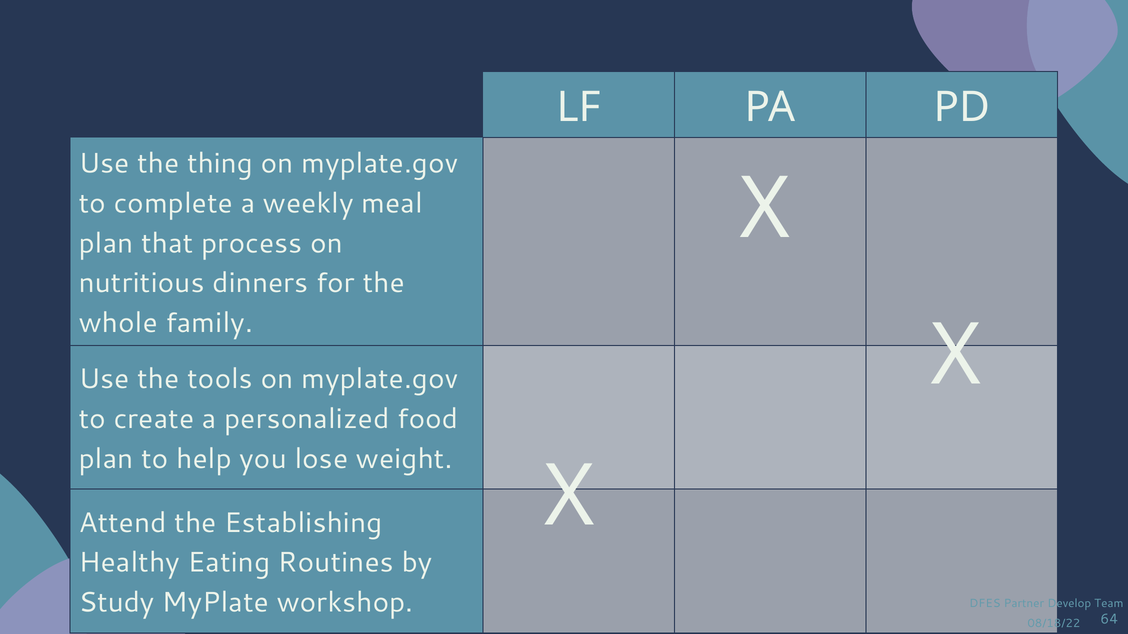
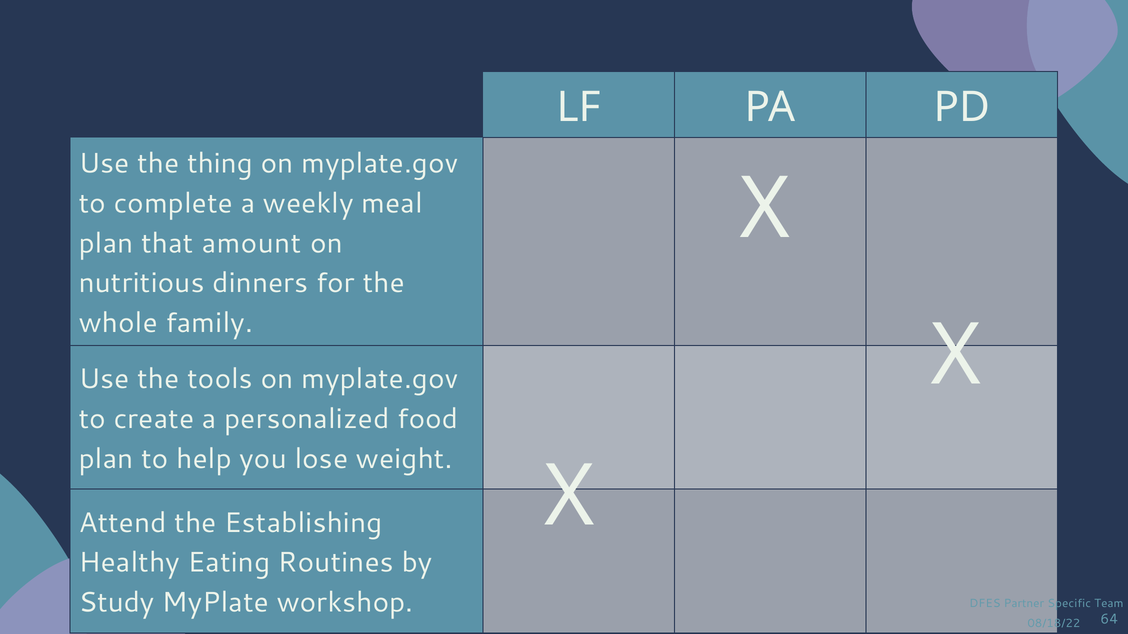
process: process -> amount
Develop: Develop -> Specific
